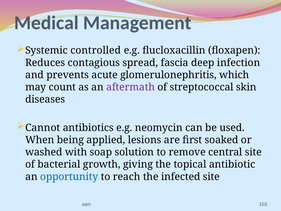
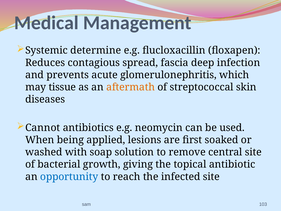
controlled: controlled -> determine
count: count -> tissue
aftermath colour: purple -> orange
